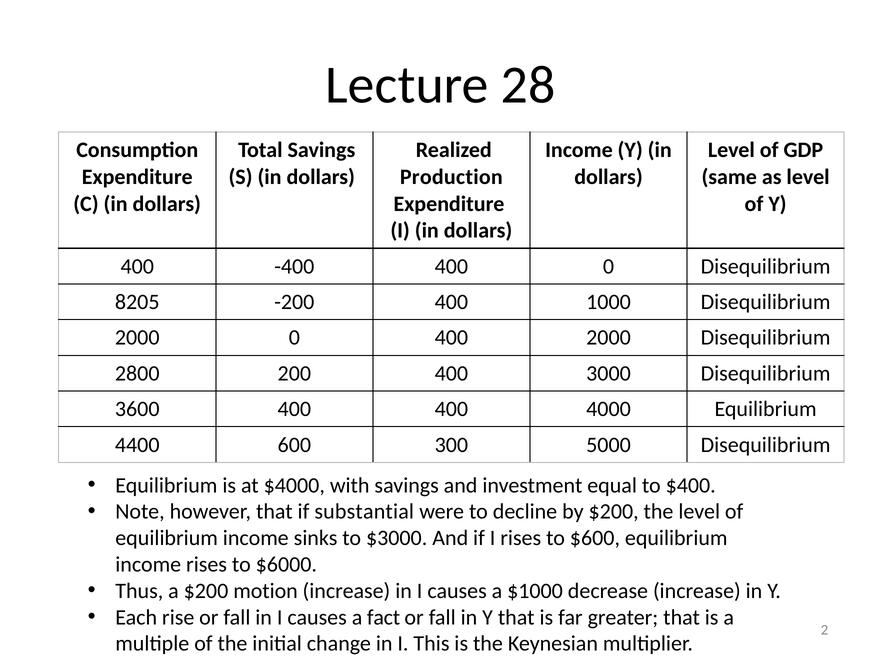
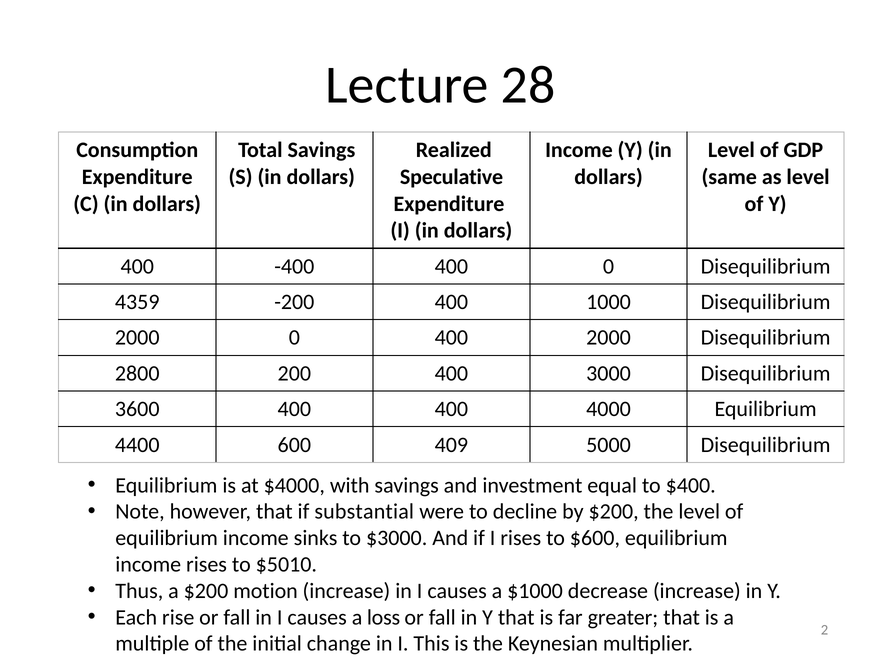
Production: Production -> Speculative
8205: 8205 -> 4359
300: 300 -> 409
$6000: $6000 -> $5010
fact: fact -> loss
